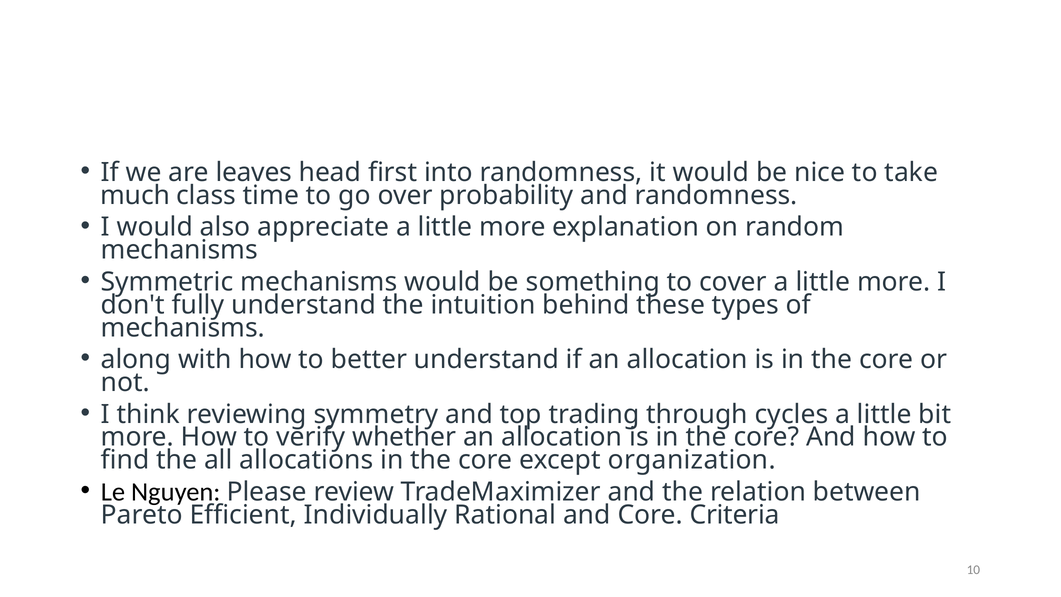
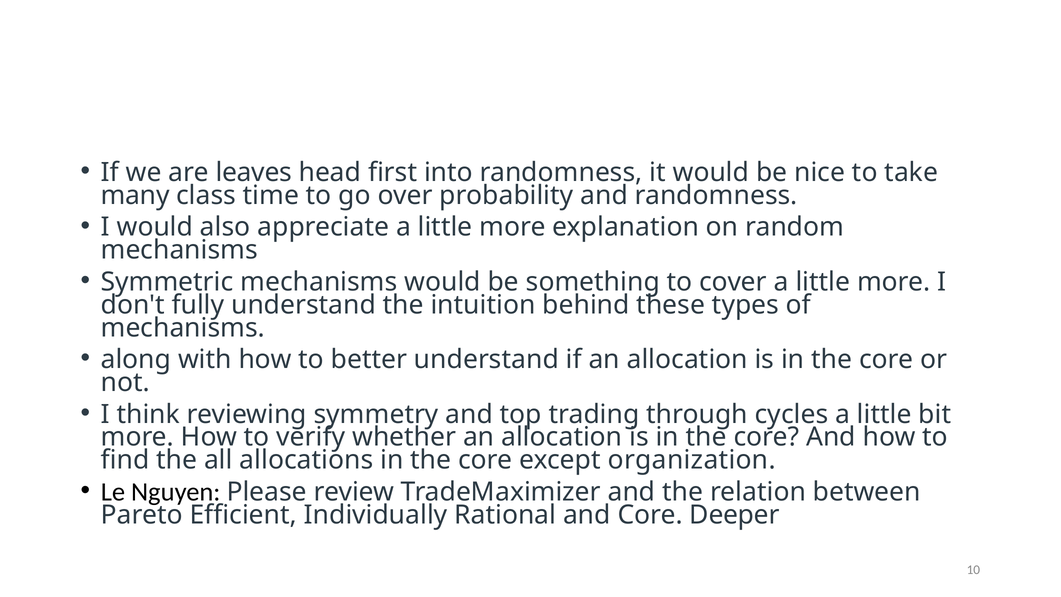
much: much -> many
Criteria: Criteria -> Deeper
